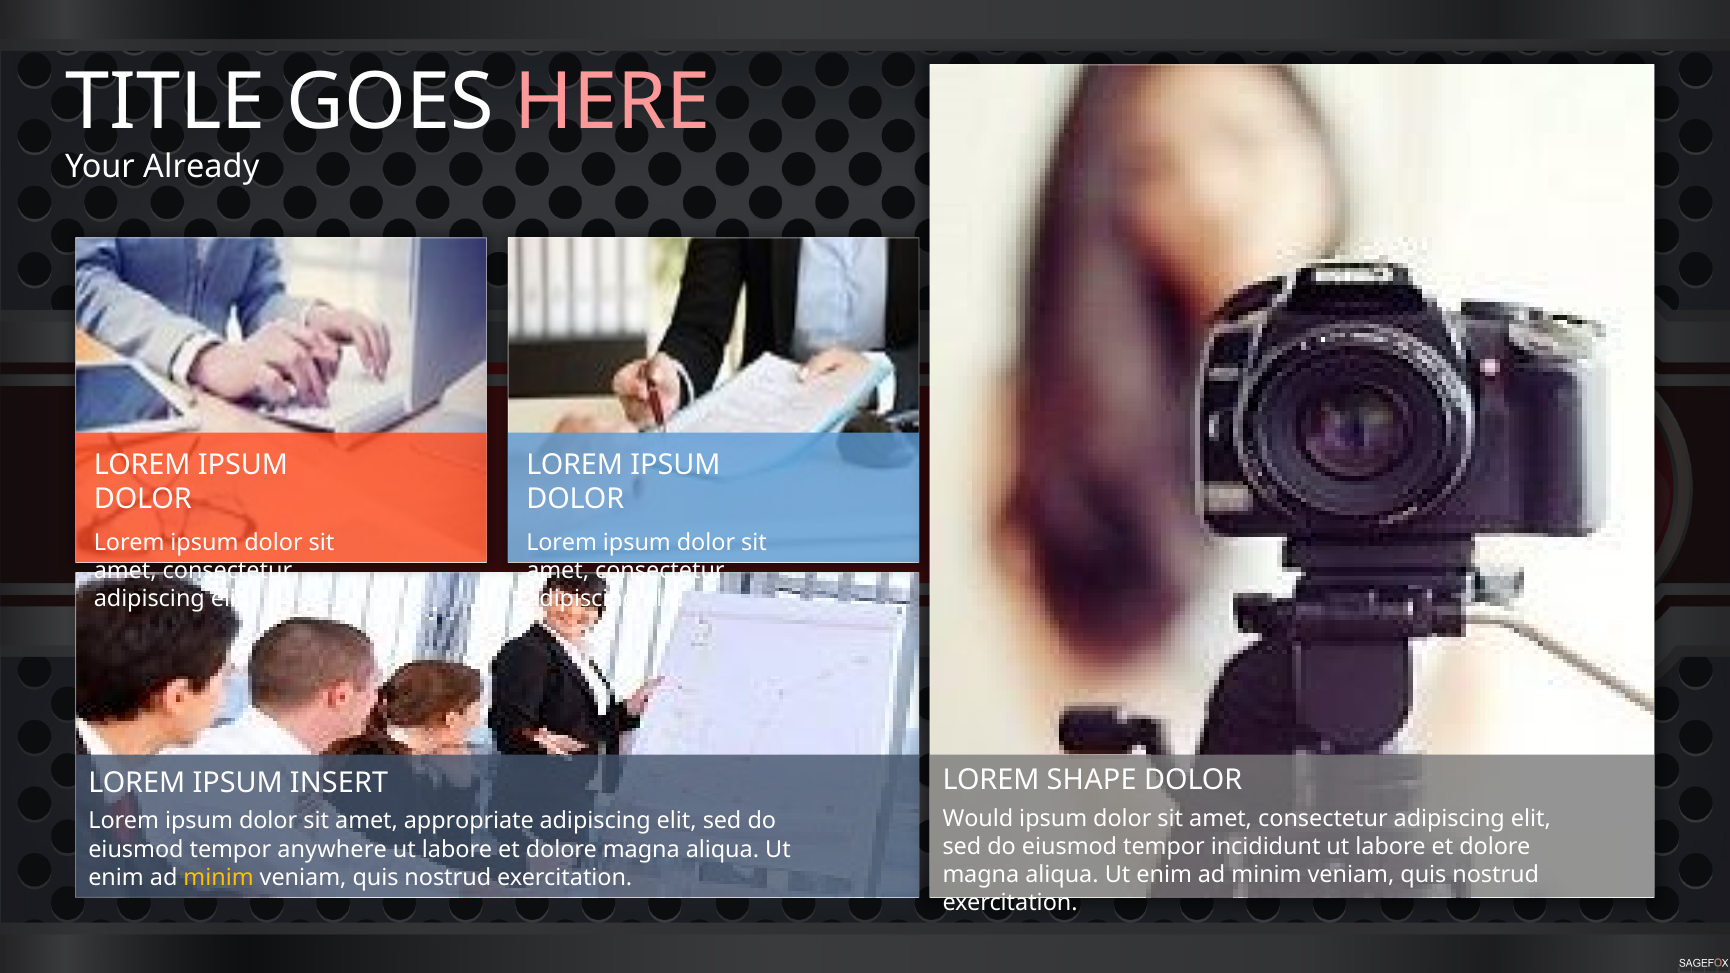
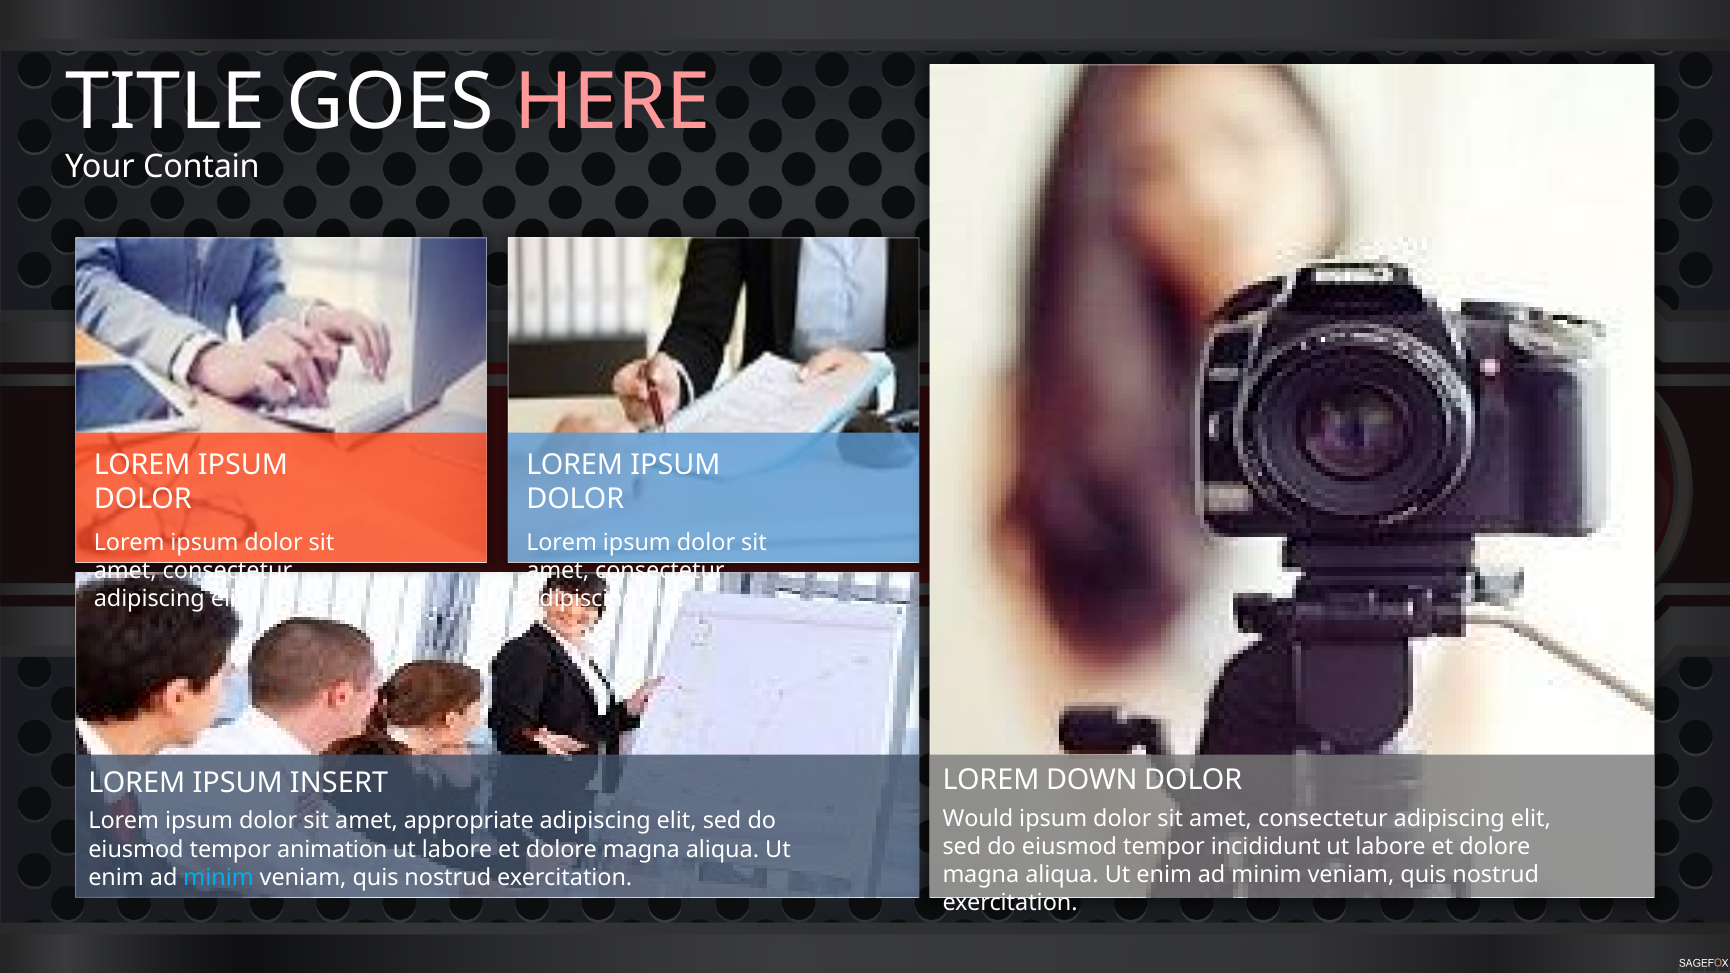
Already: Already -> Contain
SHAPE: SHAPE -> DOWN
anywhere: anywhere -> animation
minim at (219, 878) colour: yellow -> light blue
